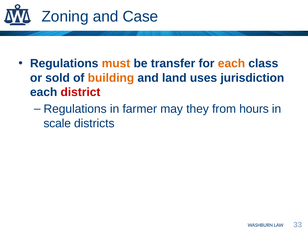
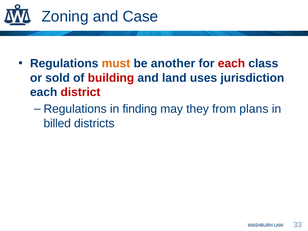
transfer: transfer -> another
each at (231, 63) colour: orange -> red
building colour: orange -> red
farmer: farmer -> finding
hours: hours -> plans
scale: scale -> billed
